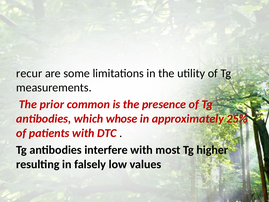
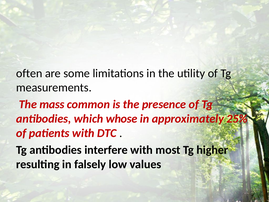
recur: recur -> often
prior: prior -> mass
